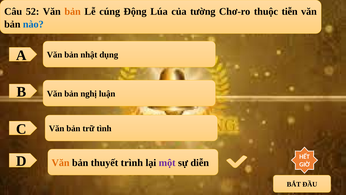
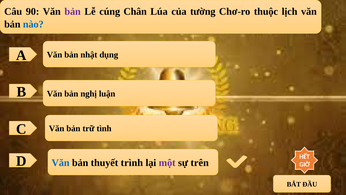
52: 52 -> 90
bản at (73, 11) colour: orange -> purple
Động: Động -> Chân
tiễn: tiễn -> lịch
Văn at (61, 162) colour: orange -> blue
diễn: diễn -> trên
